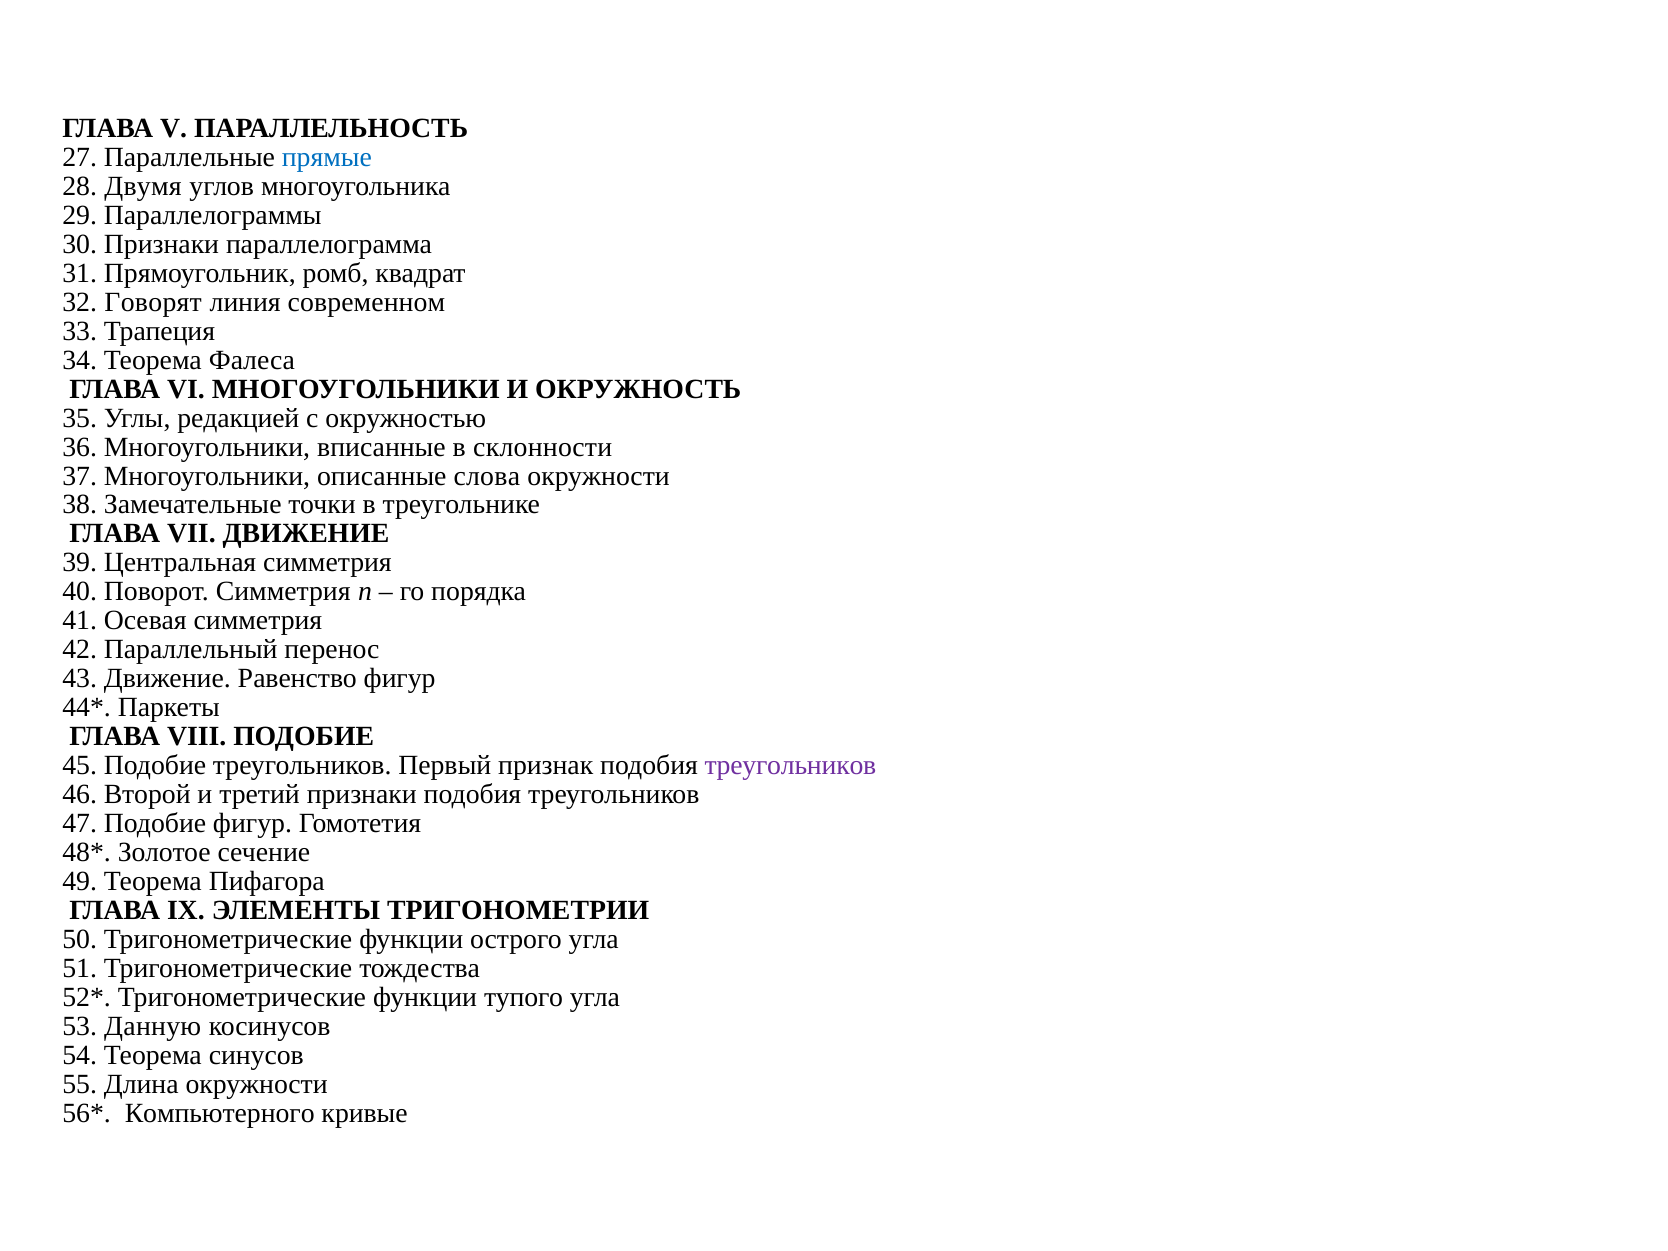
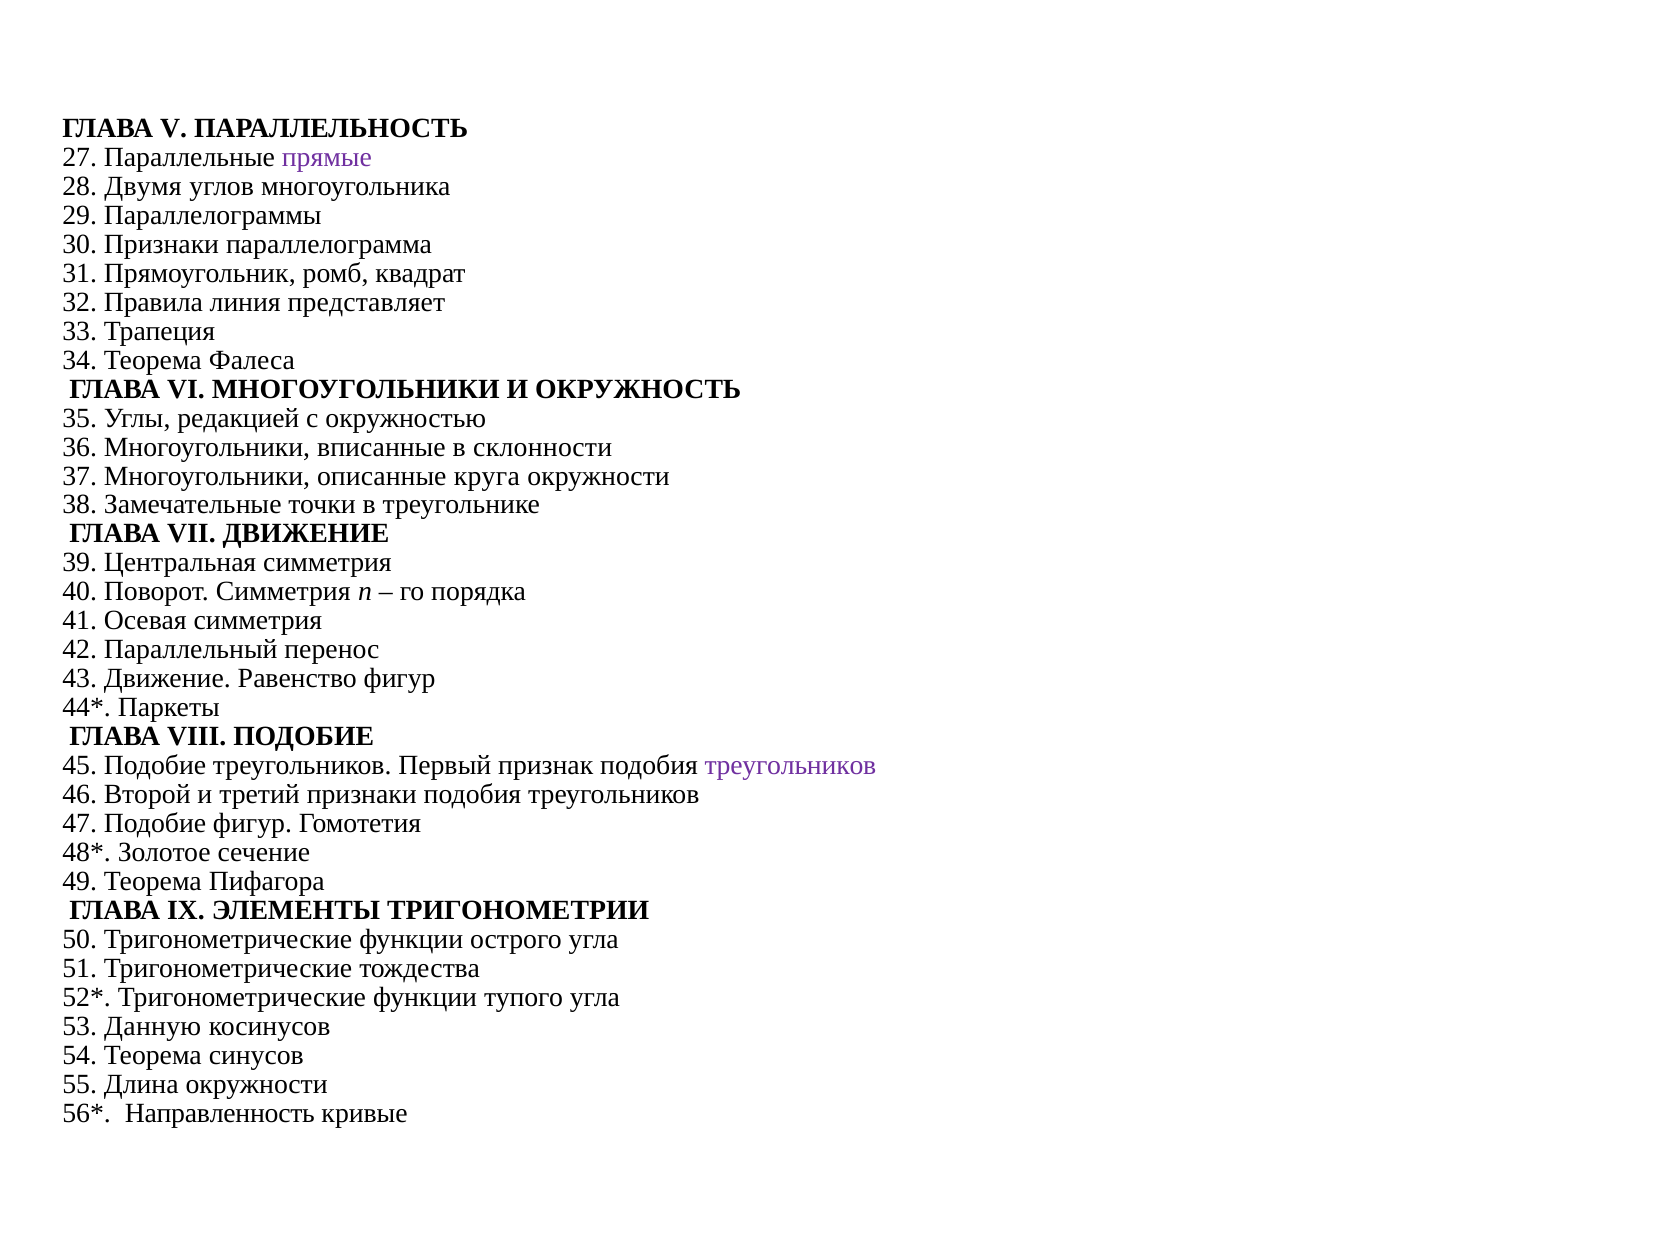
прямые colour: blue -> purple
Говорят: Говорят -> Правила
современном: современном -> представляет
слова: слова -> круга
Компьютерного: Компьютерного -> Направленность
